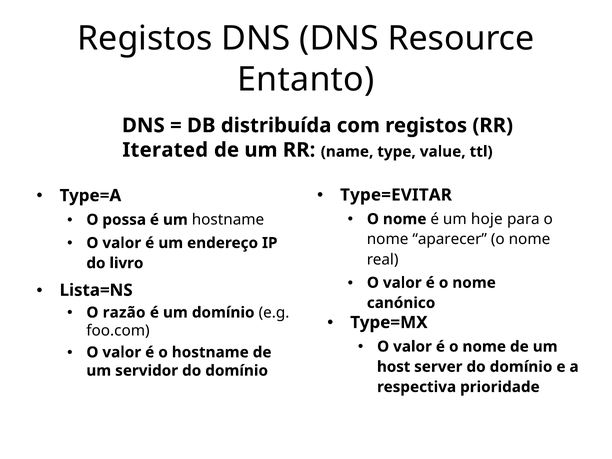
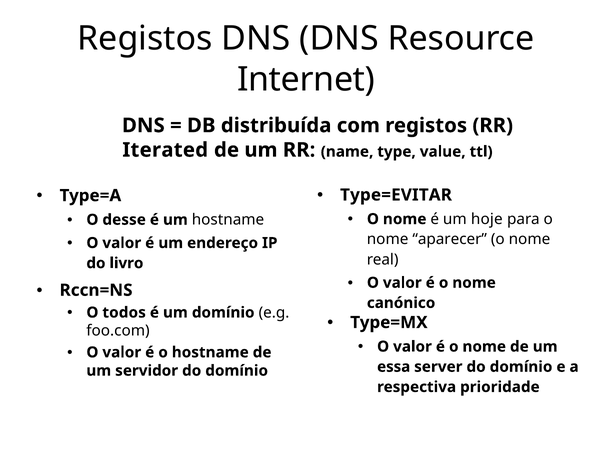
Entanto: Entanto -> Internet
possa: possa -> desse
Lista=NS: Lista=NS -> Rccn=NS
razão: razão -> todos
host: host -> essa
